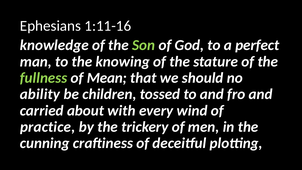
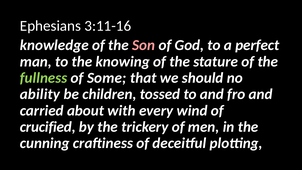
1:11-16: 1:11-16 -> 3:11-16
Son colour: light green -> pink
Mean: Mean -> Some
practice: practice -> crucified
